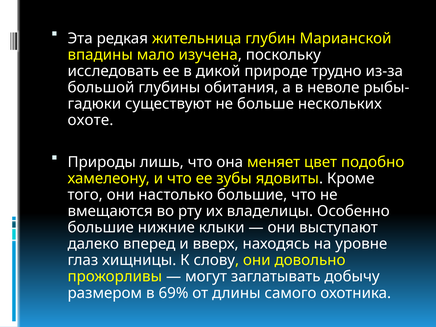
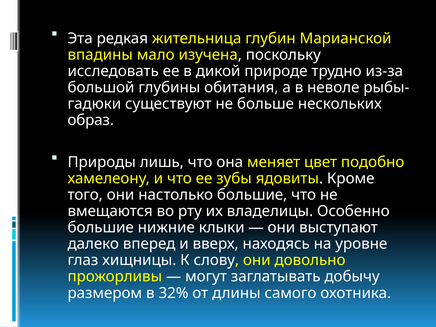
охоте: охоте -> образ
69%: 69% -> 32%
